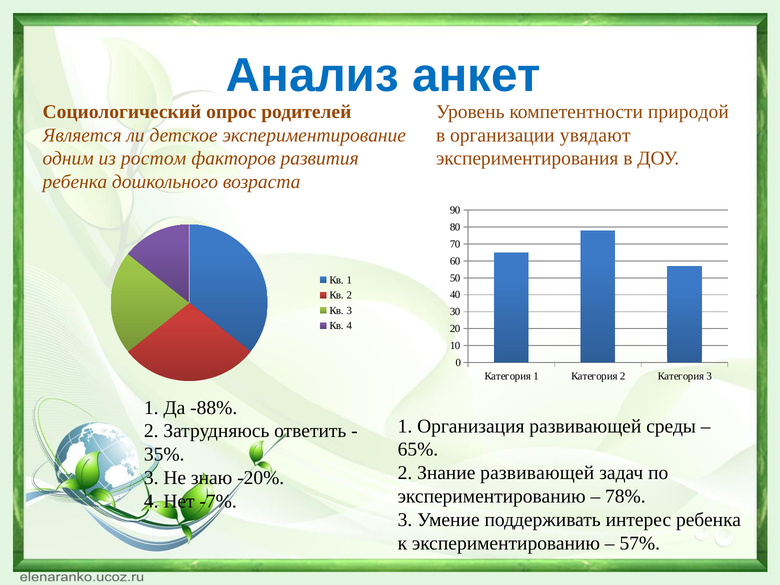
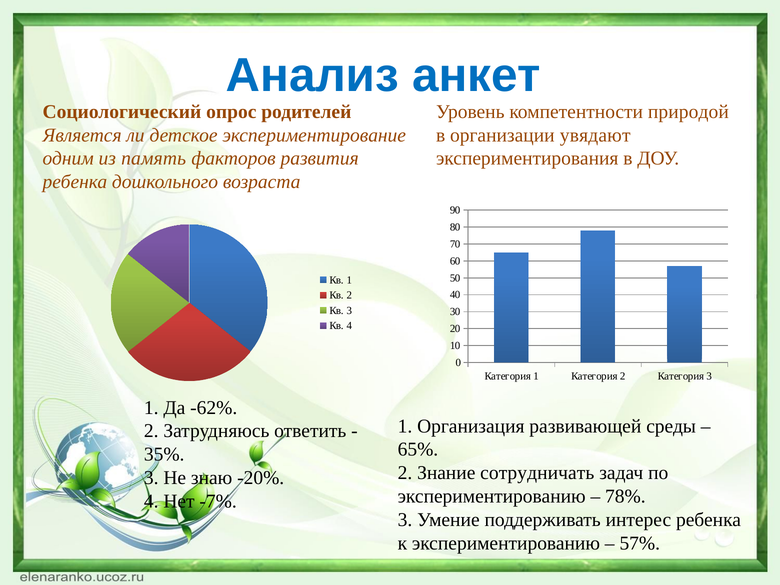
ростом: ростом -> память
-88%: -88% -> -62%
Знание развивающей: развивающей -> сотрудничать
